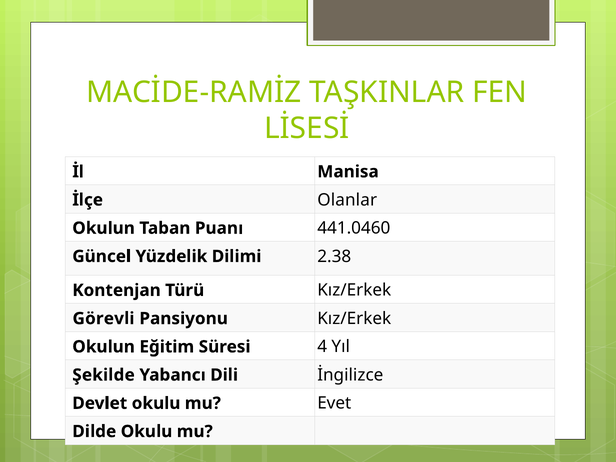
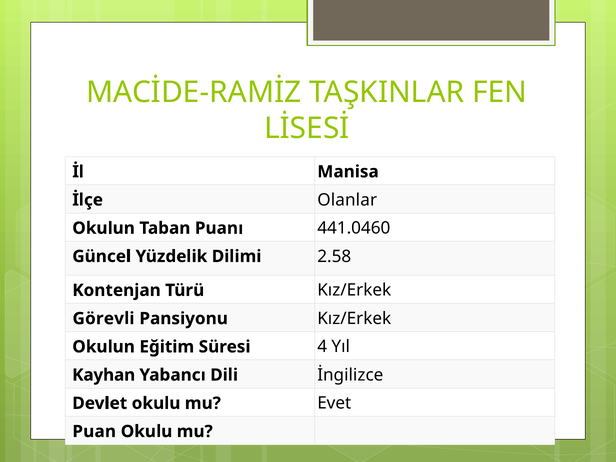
2.38: 2.38 -> 2.58
Şekilde: Şekilde -> Kayhan
Dilde: Dilde -> Puan
